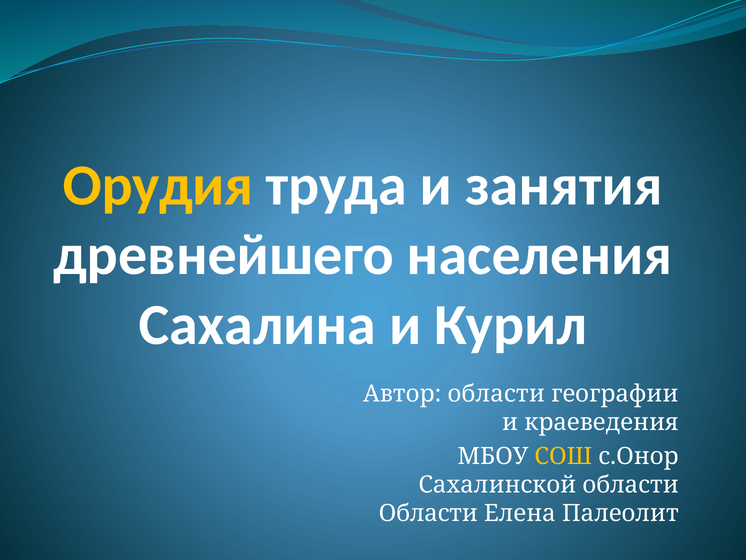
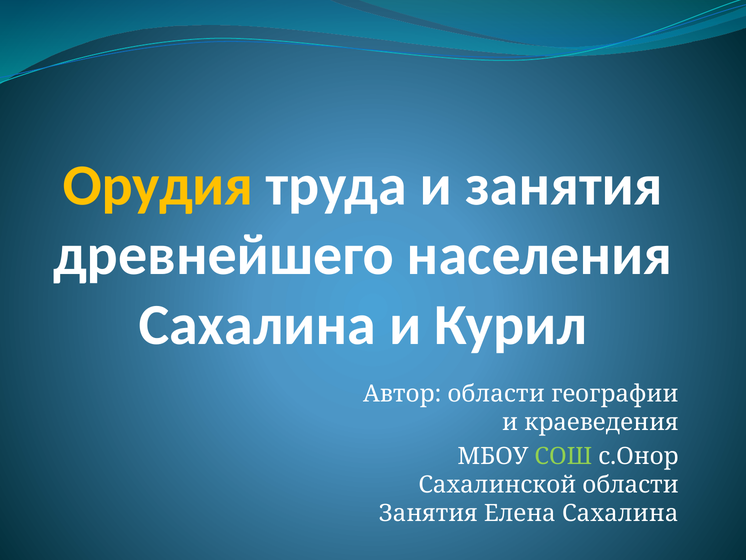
СОШ colour: yellow -> light green
Области at (428, 513): Области -> Занятия
Елена Палеолит: Палеолит -> Сахалина
